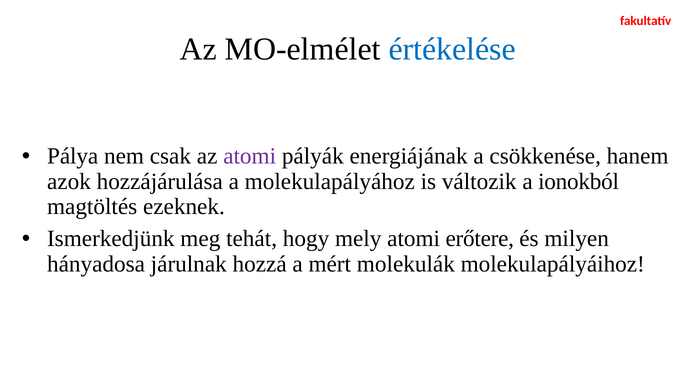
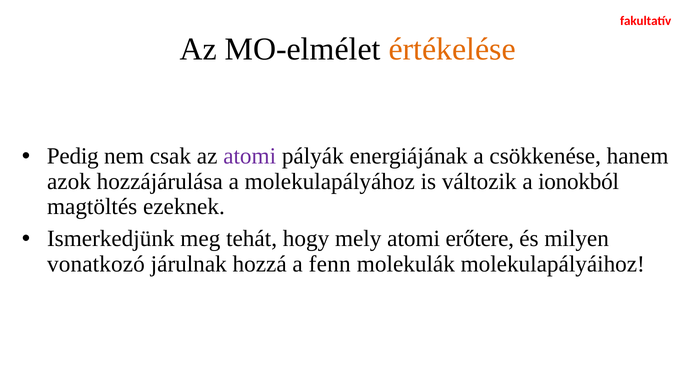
értékelése colour: blue -> orange
Pálya: Pálya -> Pedig
hányadosa: hányadosa -> vonatkozó
mért: mért -> fenn
